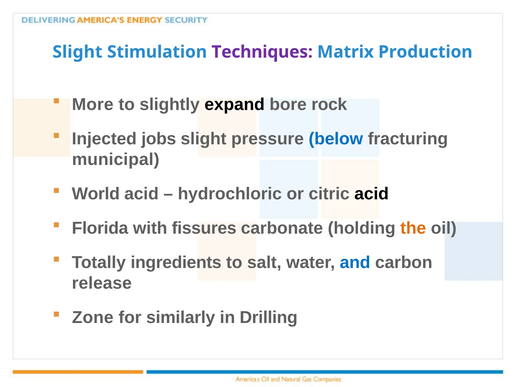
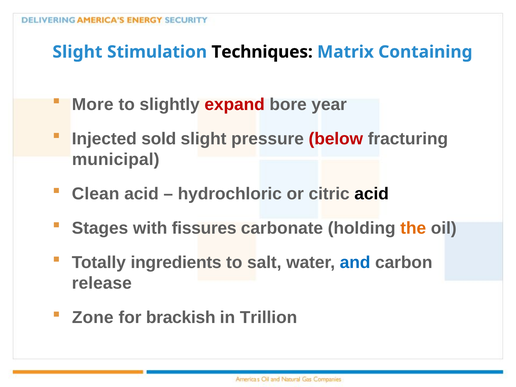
Techniques colour: purple -> black
Production: Production -> Containing
expand colour: black -> red
rock: rock -> year
jobs: jobs -> sold
below colour: blue -> red
World: World -> Clean
Florida: Florida -> Stages
similarly: similarly -> brackish
Drilling: Drilling -> Trillion
